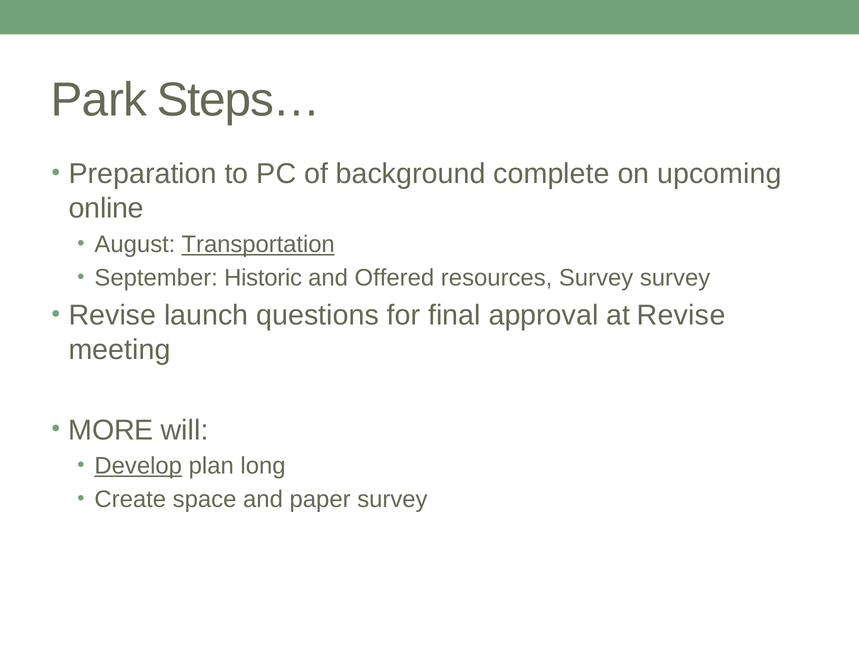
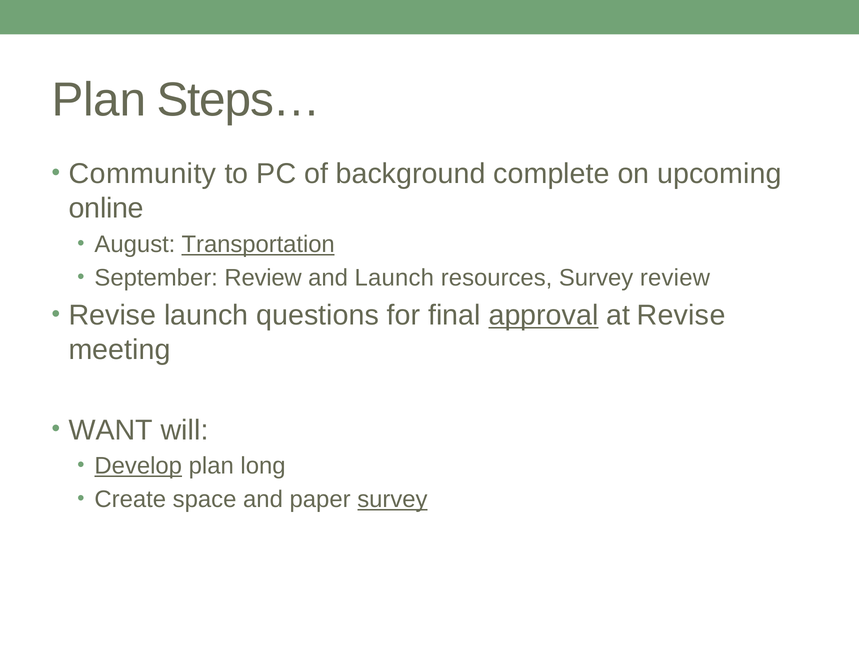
Park at (99, 100): Park -> Plan
Preparation: Preparation -> Community
September Historic: Historic -> Review
and Offered: Offered -> Launch
Survey survey: survey -> review
approval underline: none -> present
MORE: MORE -> WANT
survey at (392, 499) underline: none -> present
